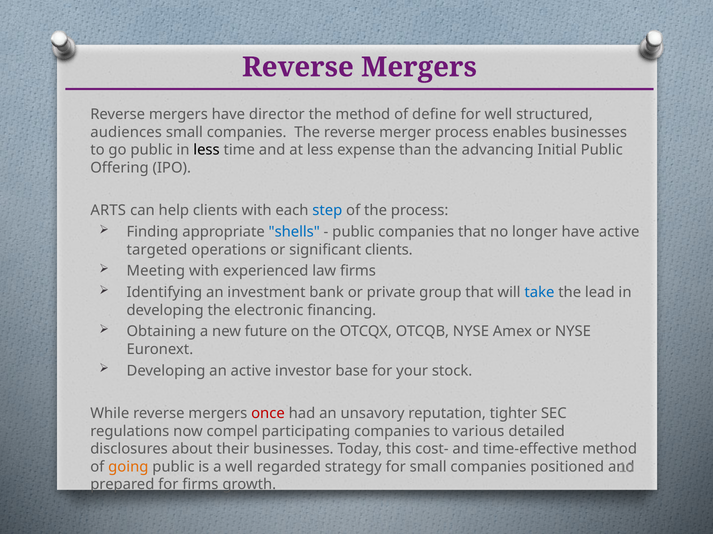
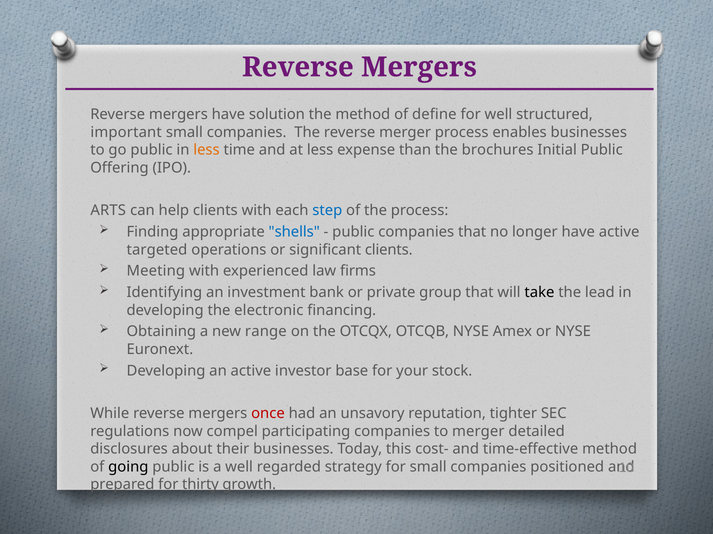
director: director -> solution
audiences: audiences -> important
less at (207, 150) colour: black -> orange
advancing: advancing -> brochures
take colour: blue -> black
future: future -> range
to various: various -> merger
going colour: orange -> black
for firms: firms -> thirty
